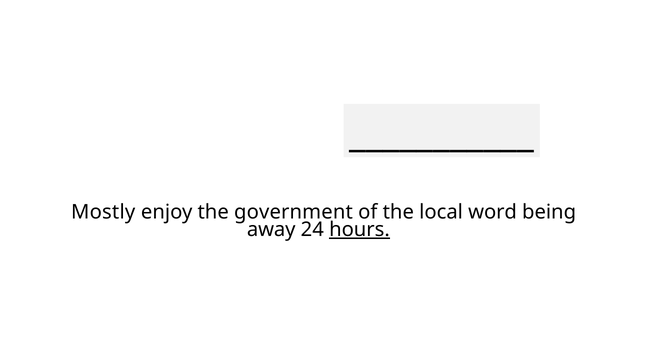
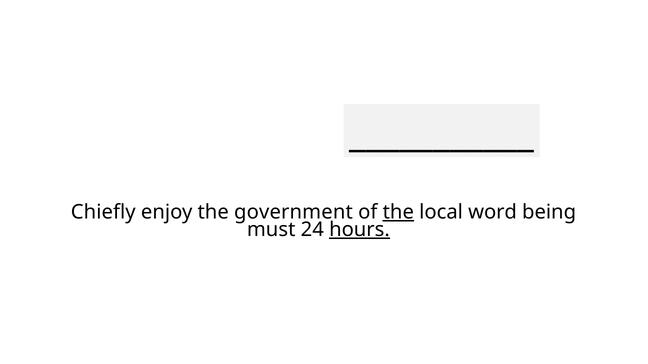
Mostly: Mostly -> Chiefly
the at (398, 212) underline: none -> present
away: away -> must
